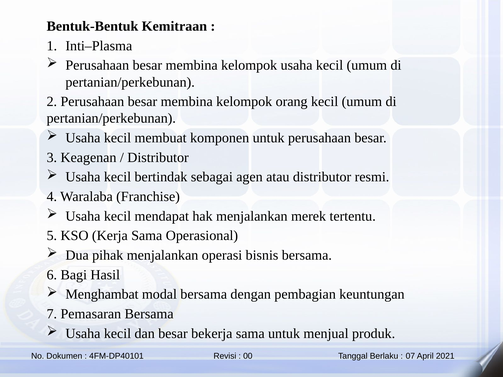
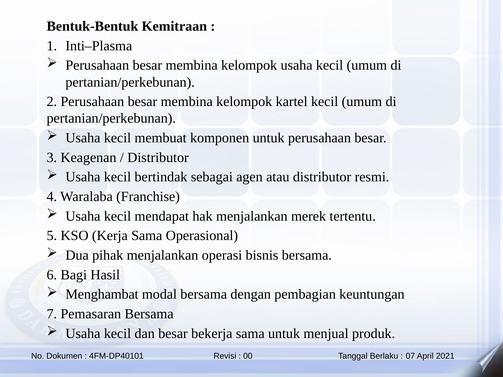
orang: orang -> kartel
